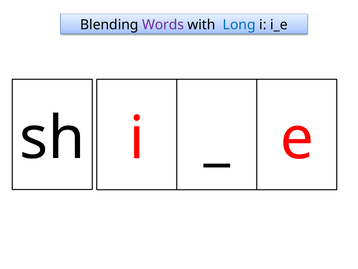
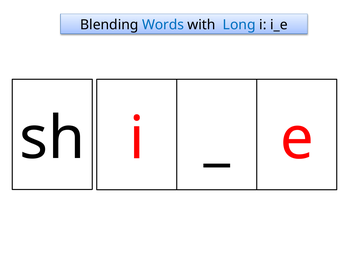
Words colour: purple -> blue
